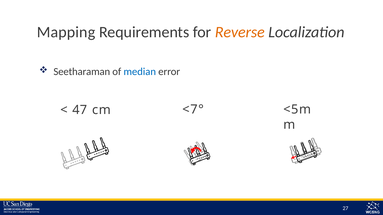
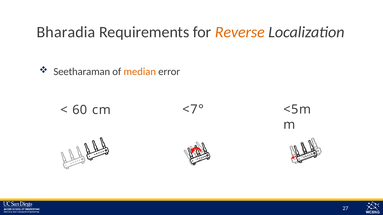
Mapping: Mapping -> Bharadia
median colour: blue -> orange
47: 47 -> 60
